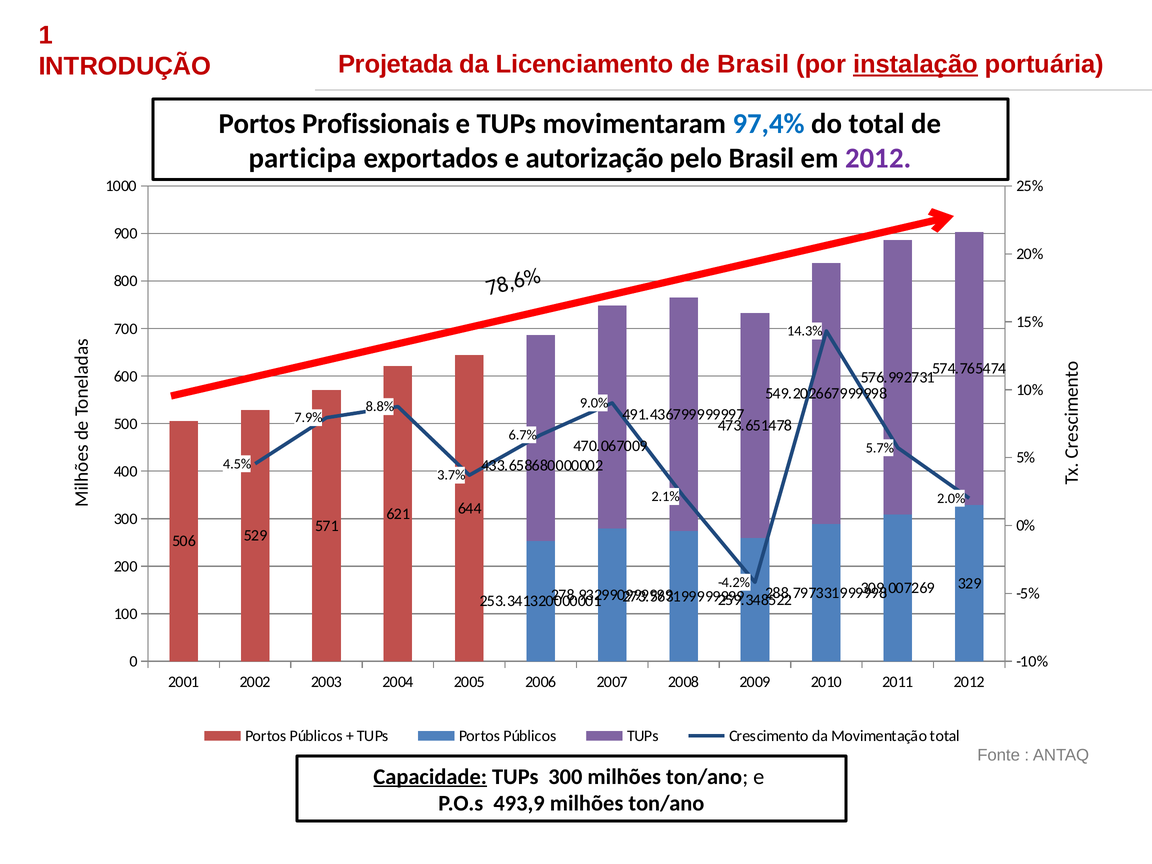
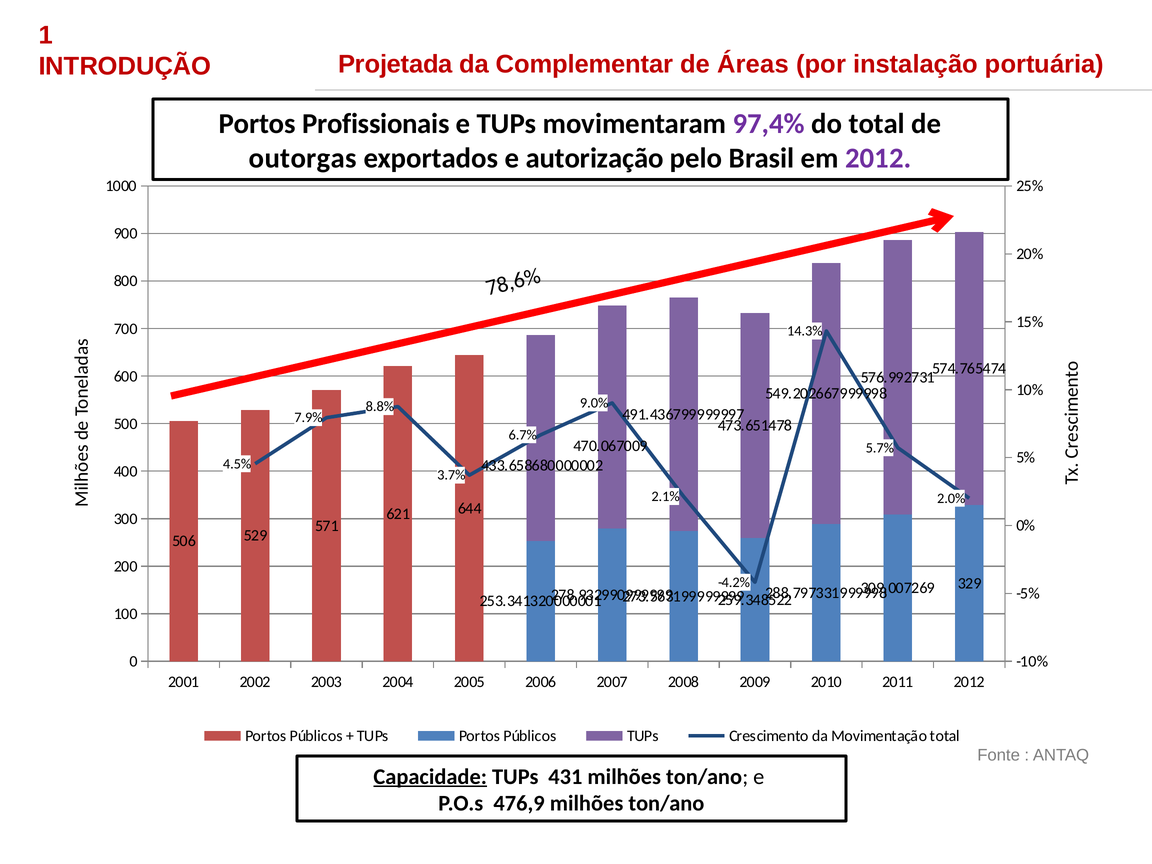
Licenciamento: Licenciamento -> Complementar
de Brasil: Brasil -> Áreas
instalação underline: present -> none
97,4% colour: blue -> purple
participa: participa -> outorgas
TUPs 300: 300 -> 431
493,9: 493,9 -> 476,9
